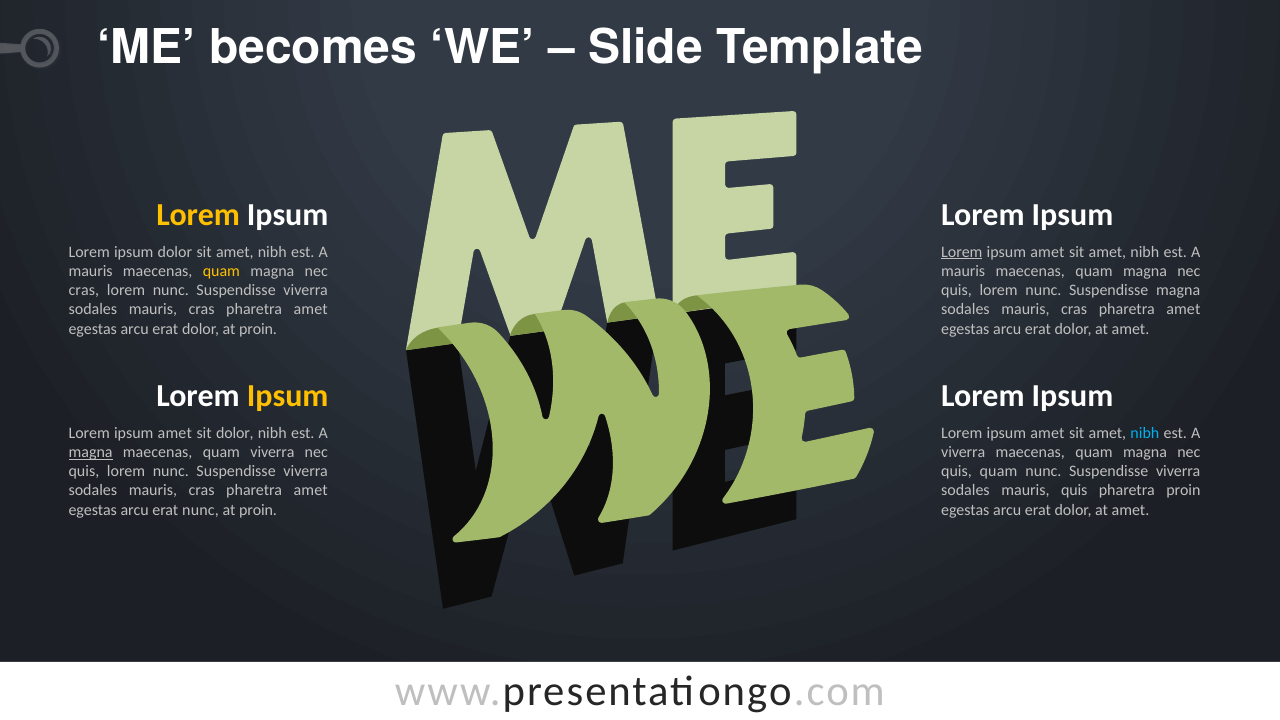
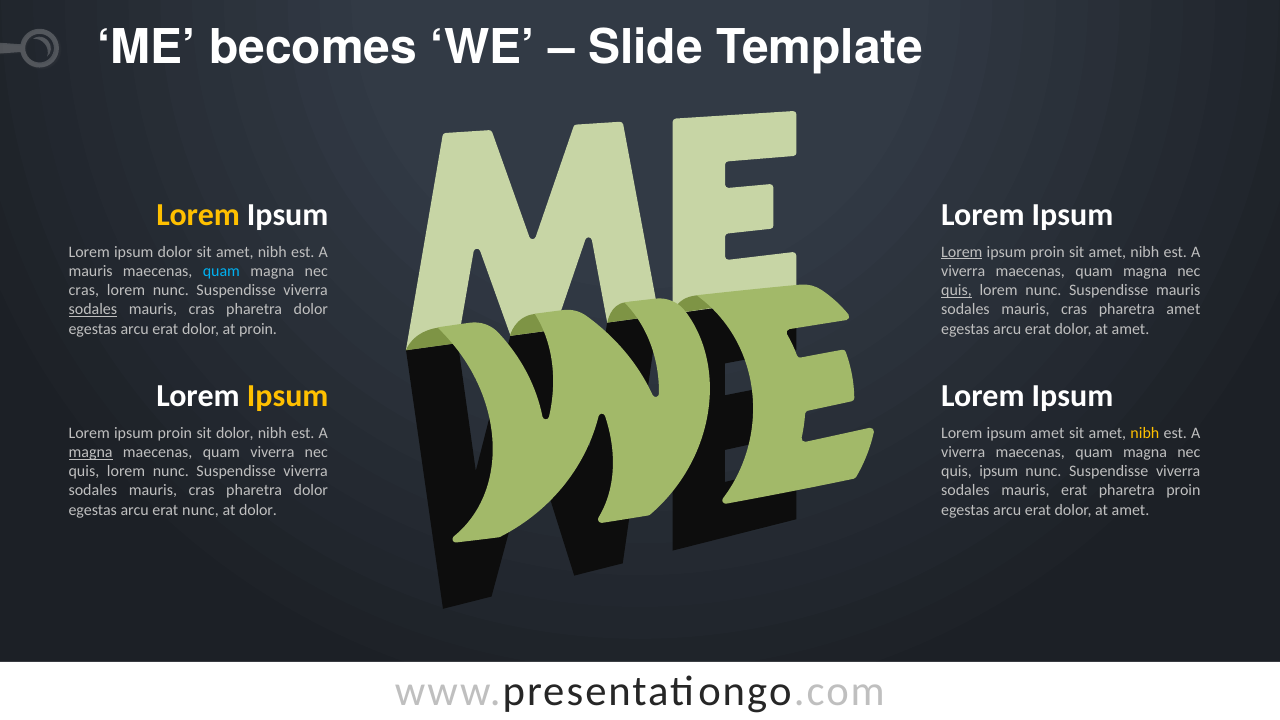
amet at (1047, 252): amet -> proin
quam at (221, 271) colour: yellow -> light blue
mauris at (963, 271): mauris -> viverra
quis at (957, 290) underline: none -> present
Suspendisse magna: magna -> mauris
sodales at (93, 310) underline: none -> present
amet at (311, 310): amet -> dolor
amet at (175, 433): amet -> proin
nibh at (1145, 433) colour: light blue -> yellow
quis quam: quam -> ipsum
amet at (311, 491): amet -> dolor
mauris quis: quis -> erat
proin at (258, 510): proin -> dolor
